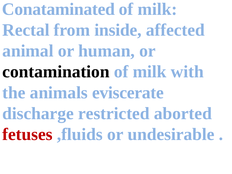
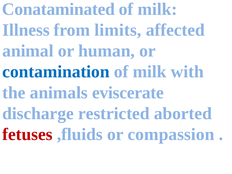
Rectal: Rectal -> Illness
inside: inside -> limits
contamination colour: black -> blue
undesirable: undesirable -> compassion
